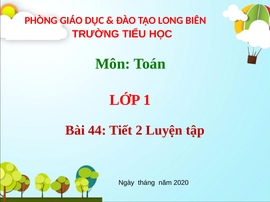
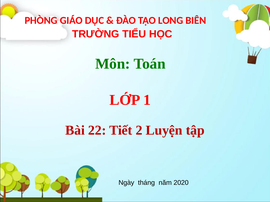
44: 44 -> 22
